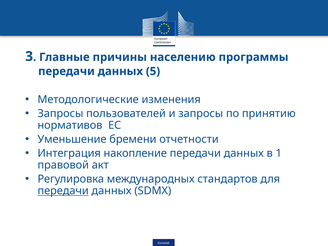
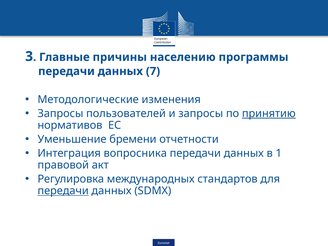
5: 5 -> 7
принятию underline: none -> present
накопление: накопление -> вопросника
